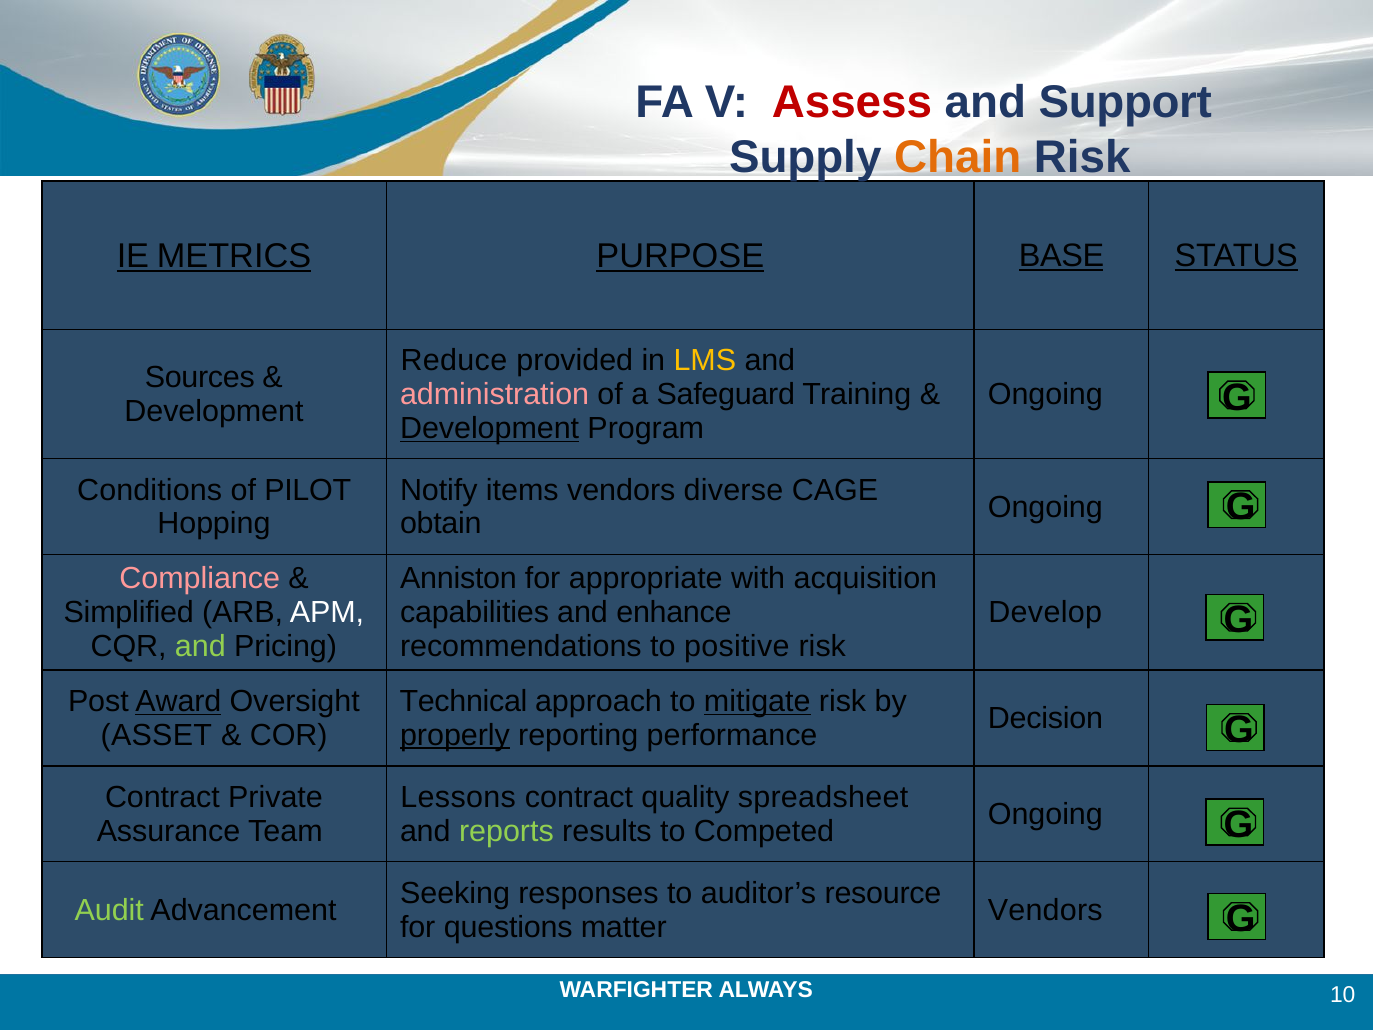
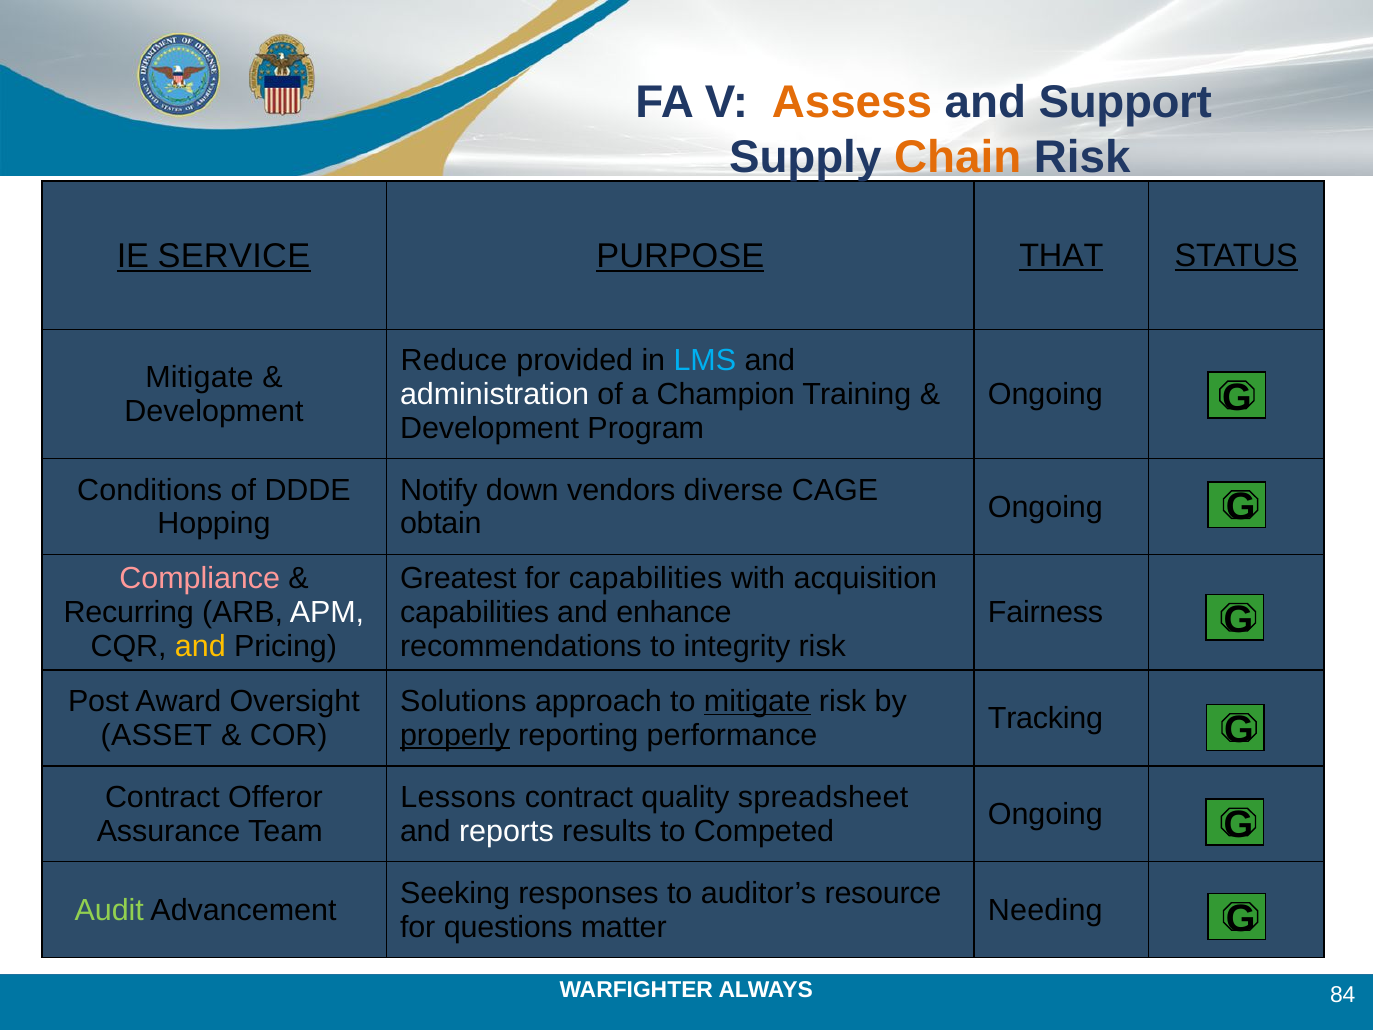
Assess colour: red -> orange
METRICS: METRICS -> SERVICE
BASE: BASE -> THAT
LMS colour: yellow -> light blue
Sources at (200, 377): Sources -> Mitigate
administration colour: pink -> white
Safeguard: Safeguard -> Champion
Development at (490, 428) underline: present -> none
PILOT: PILOT -> DDDE
items: items -> down
Anniston: Anniston -> Greatest
for appropriate: appropriate -> capabilities
Simplified: Simplified -> Recurring
Develop: Develop -> Fairness
and at (200, 646) colour: light green -> yellow
positive: positive -> integrity
Award underline: present -> none
Technical: Technical -> Solutions
Decision: Decision -> Tracking
Private: Private -> Offeror
reports colour: light green -> white
Vendors at (1045, 910): Vendors -> Needing
10: 10 -> 84
